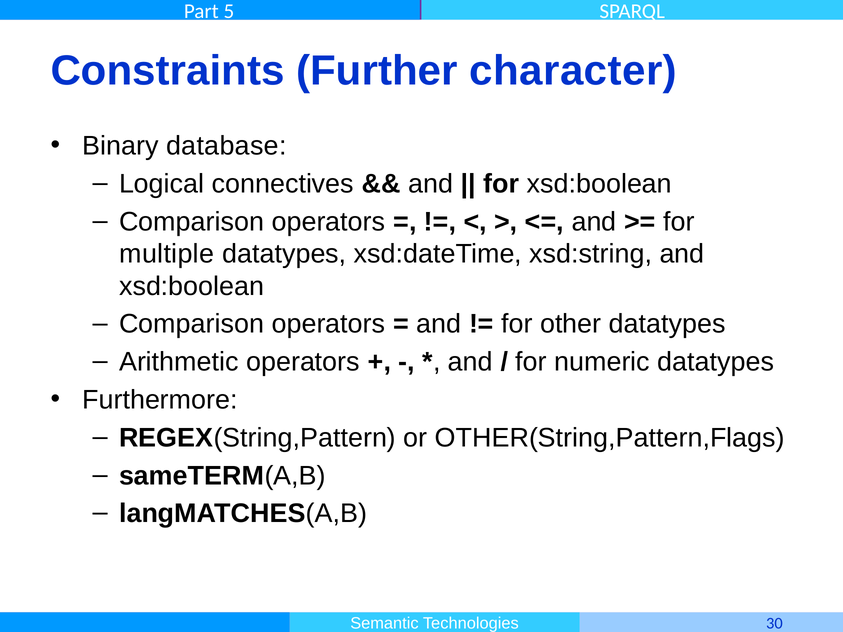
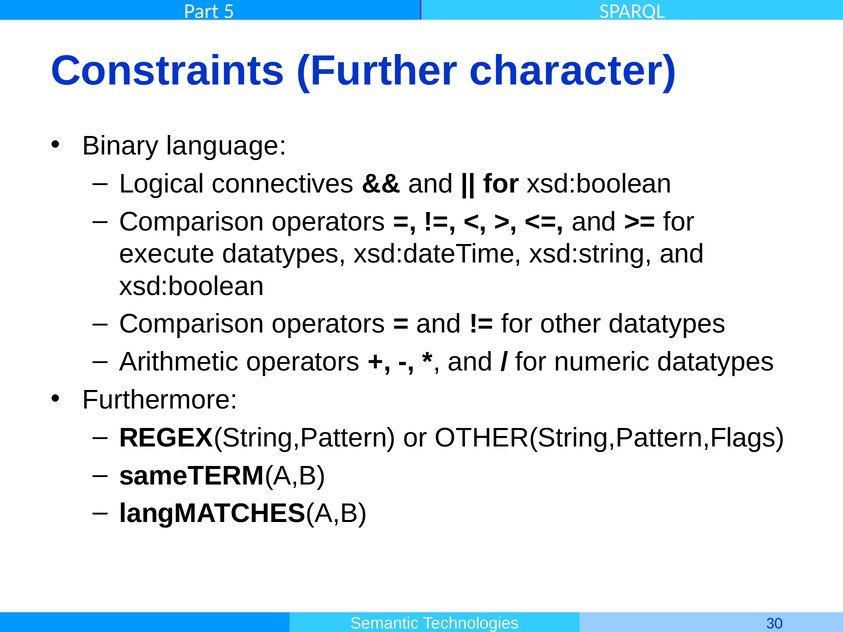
database: database -> language
multiple: multiple -> execute
